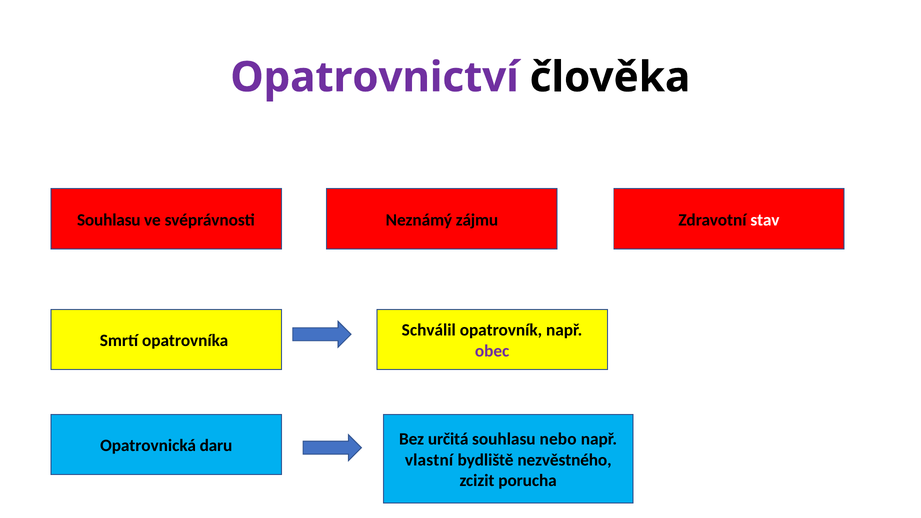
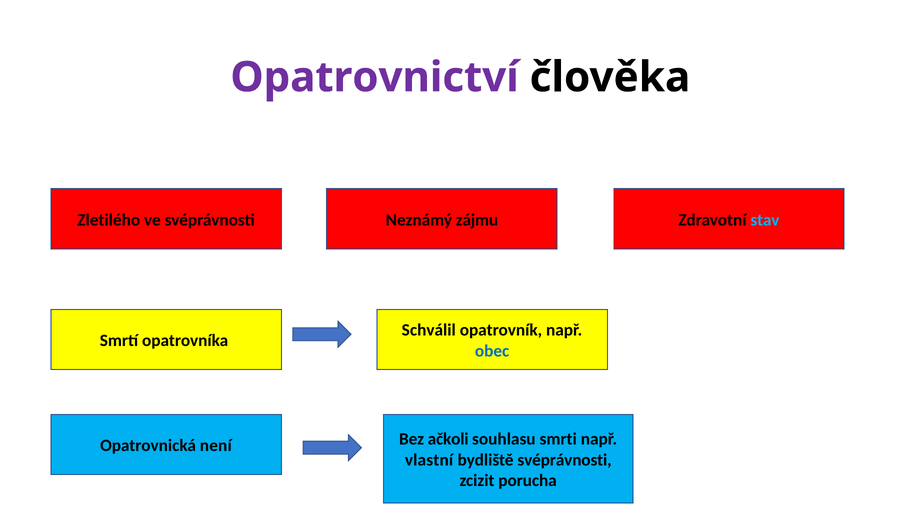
Souhlasu at (109, 220): Souhlasu -> Zletilého
stav colour: white -> light blue
obec colour: purple -> blue
daru: daru -> není
určitá: určitá -> ačkoli
nebo: nebo -> smrti
bydliště nezvěstného: nezvěstného -> svéprávnosti
